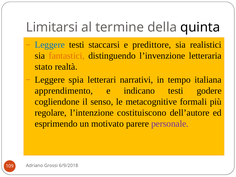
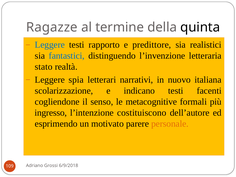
Limitarsi: Limitarsi -> Ragazze
staccarsi: staccarsi -> rapporto
fantastici colour: orange -> blue
tempo: tempo -> nuovo
apprendimento: apprendimento -> scolarizzazione
godere: godere -> facenti
regolare: regolare -> ingresso
personale colour: purple -> orange
